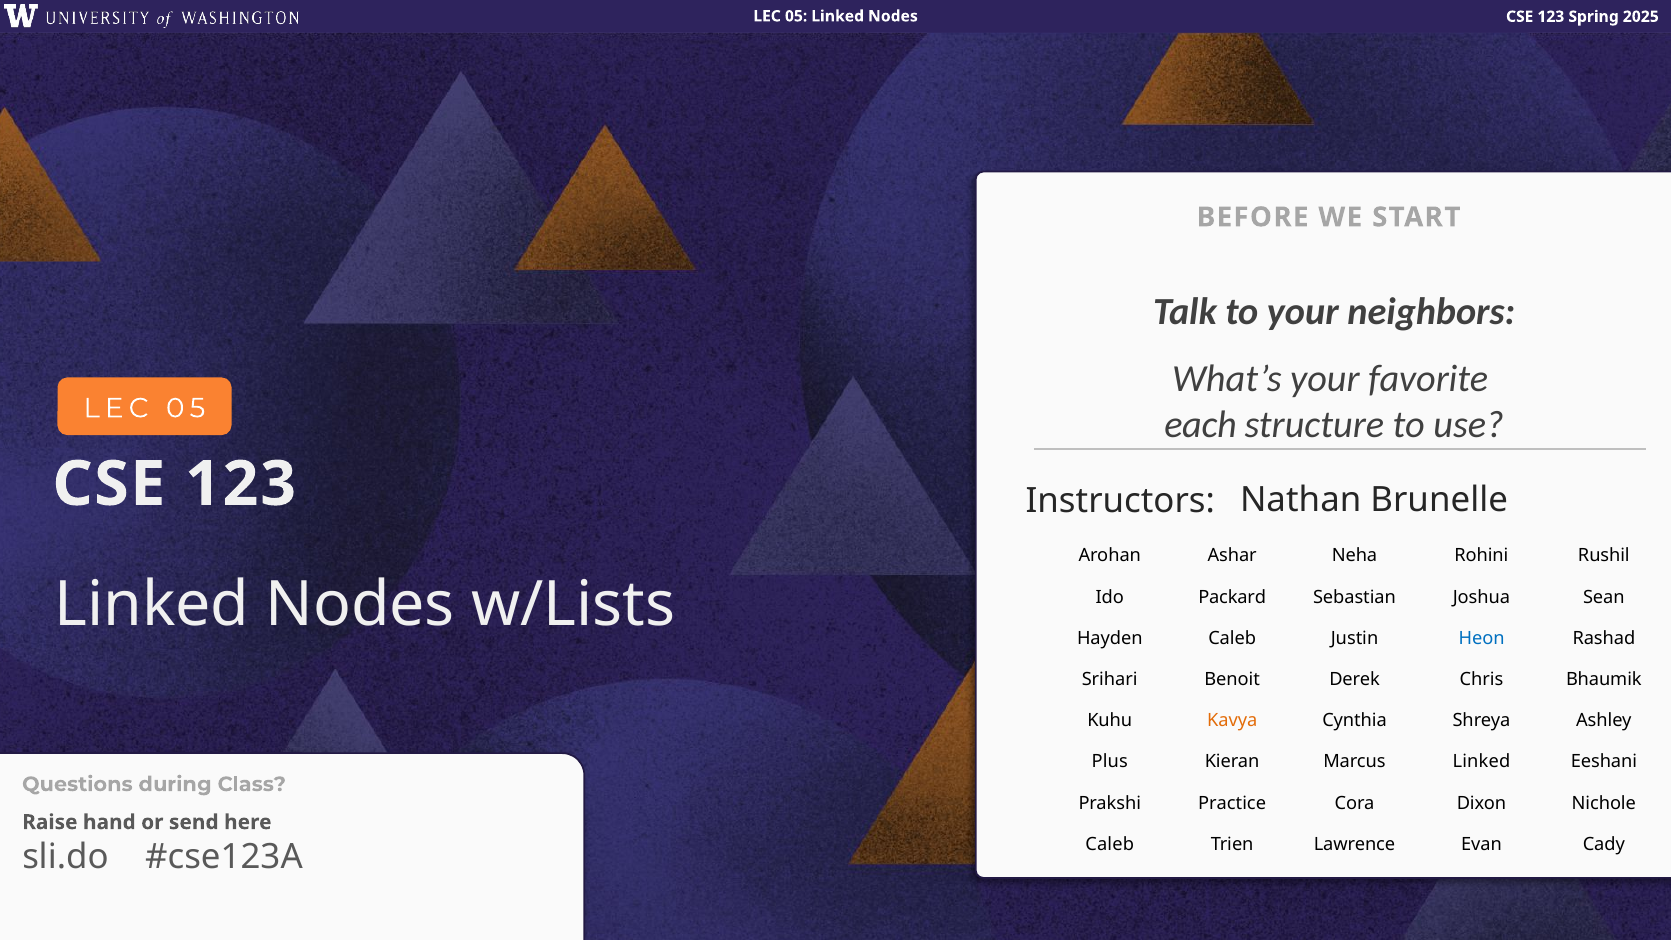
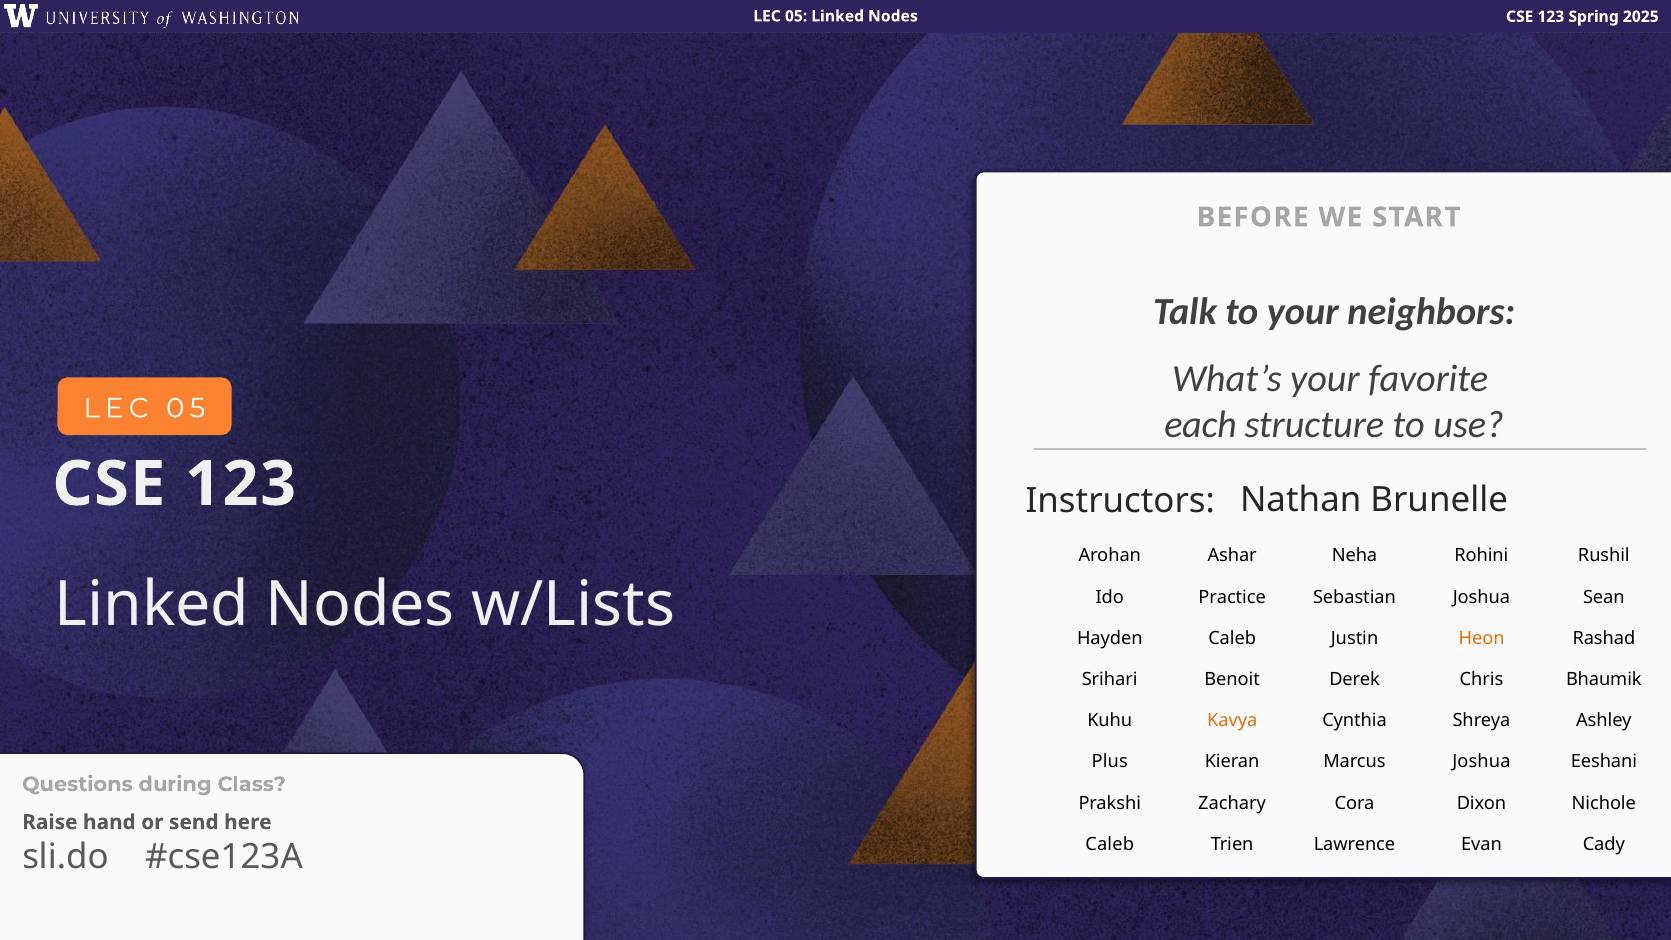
Packard: Packard -> Practice
Heon colour: blue -> orange
Marcus Linked: Linked -> Joshua
Practice: Practice -> Zachary
